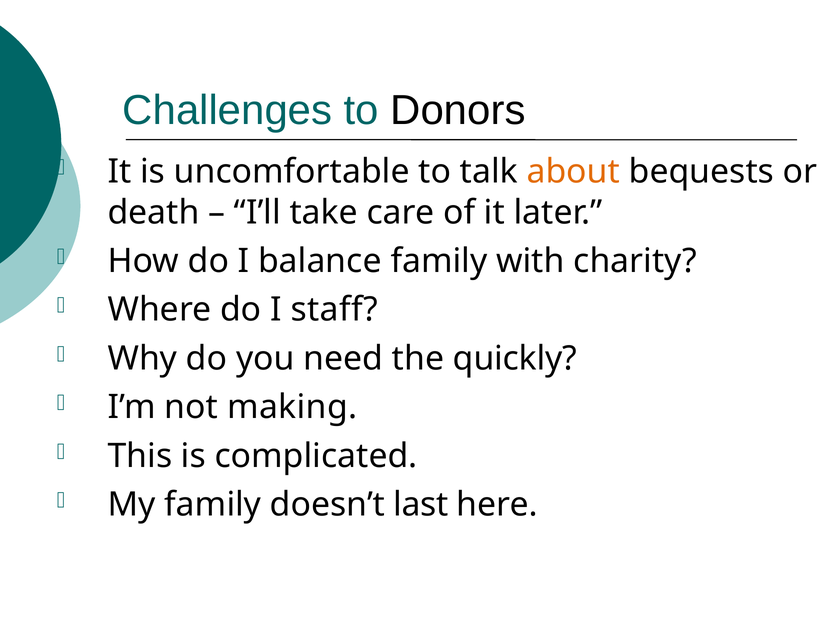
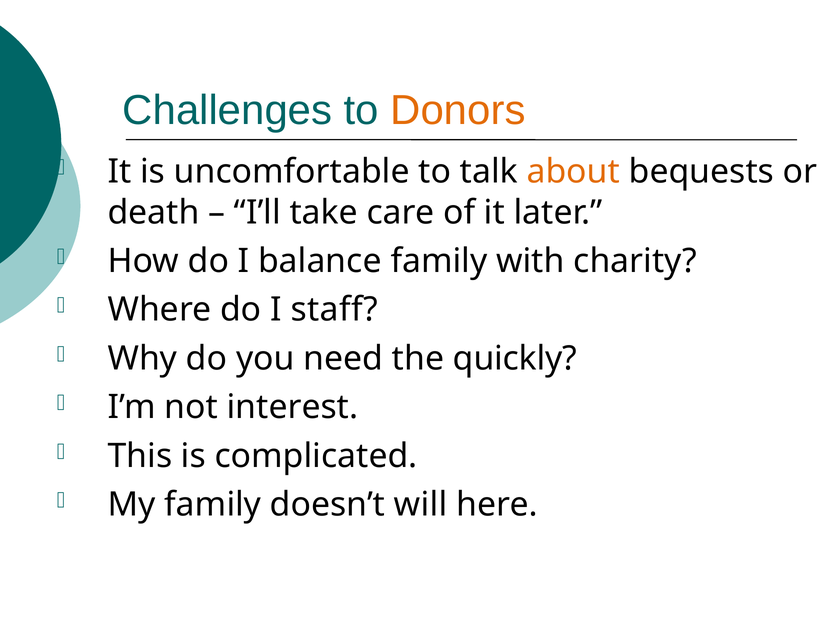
Donors colour: black -> orange
making: making -> interest
last: last -> will
